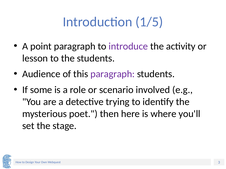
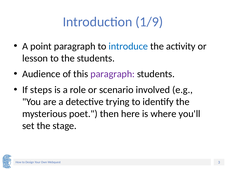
1/5: 1/5 -> 1/9
introduce colour: purple -> blue
some: some -> steps
